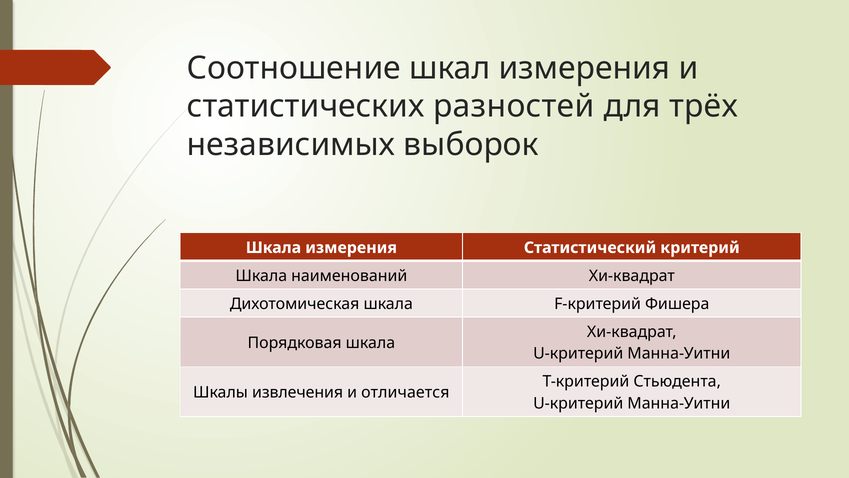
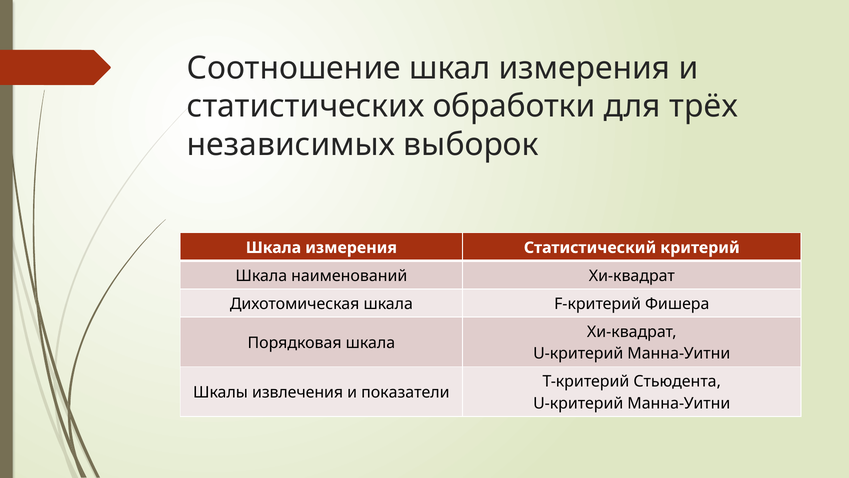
разностей: разностей -> обработки
отличается: отличается -> показатели
